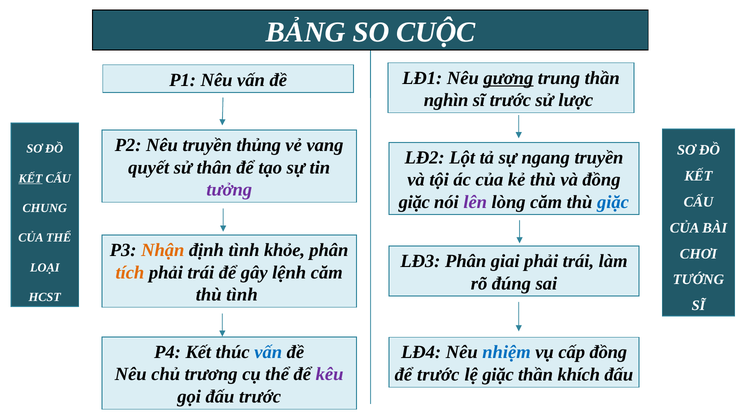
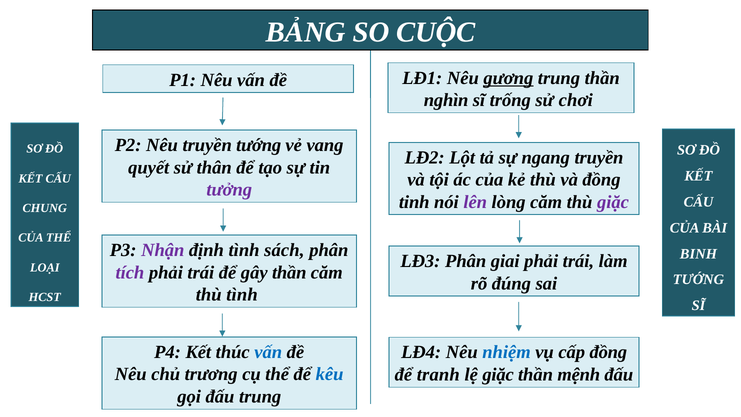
sĩ trước: trước -> trống
lược: lược -> chơi
truyền thủng: thủng -> tướng
KẾT at (31, 178) underline: present -> none
giặc at (414, 202): giặc -> tinh
giặc at (613, 202) colour: blue -> purple
Nhận colour: orange -> purple
khỏe: khỏe -> sách
CHƠI: CHƠI -> BINH
tích colour: orange -> purple
gây lệnh: lệnh -> thần
kêu colour: purple -> blue
để trước: trước -> tranh
khích: khích -> mệnh
đấu trước: trước -> trung
